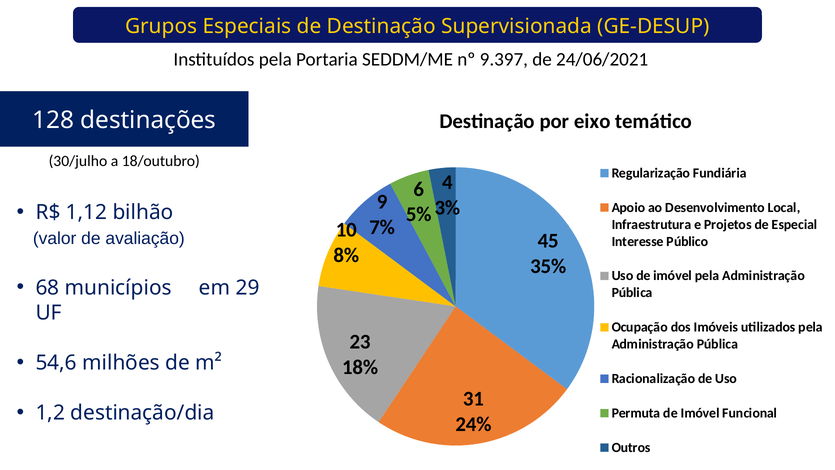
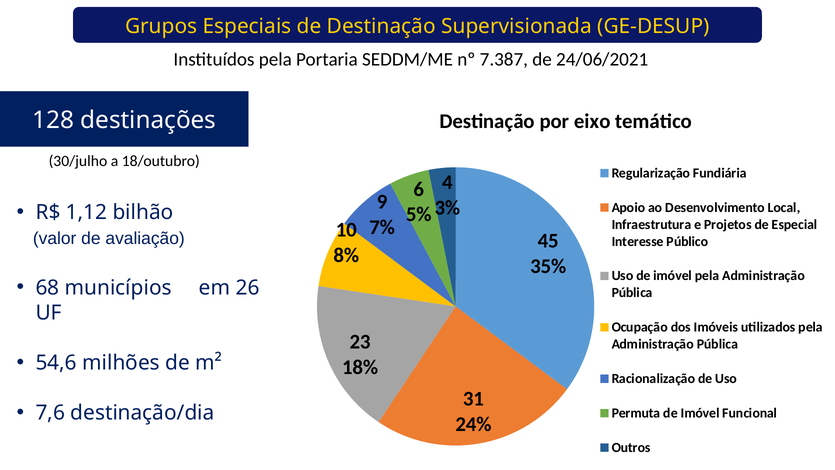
9.397: 9.397 -> 7.387
29: 29 -> 26
1,2: 1,2 -> 7,6
